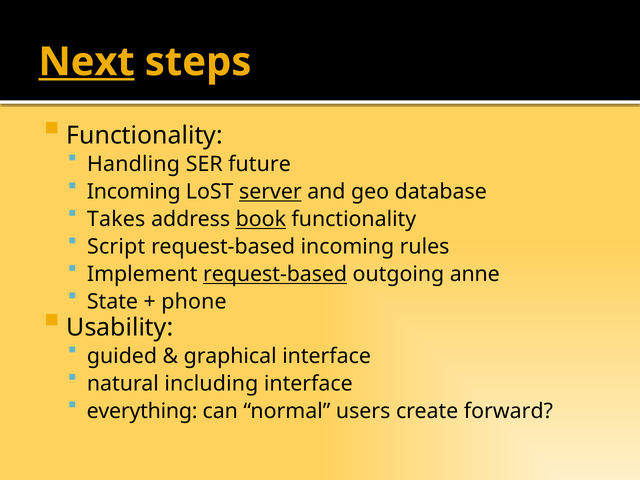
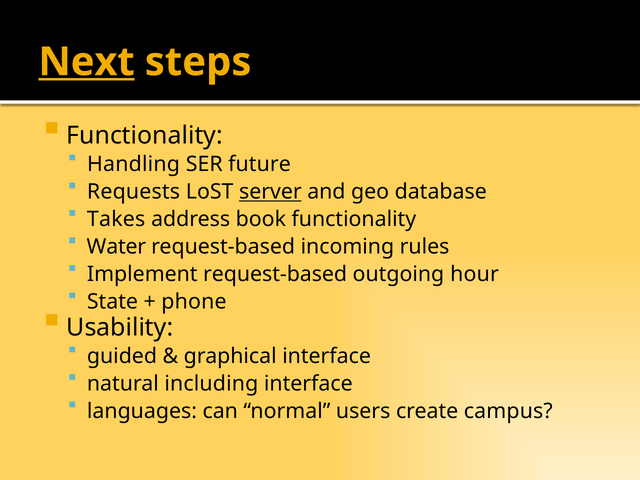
Incoming at (134, 192): Incoming -> Requests
book underline: present -> none
Script: Script -> Water
request-based at (275, 274) underline: present -> none
anne: anne -> hour
everything: everything -> languages
forward: forward -> campus
